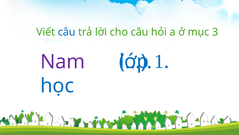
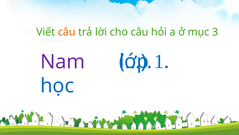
câu at (67, 32) colour: blue -> orange
